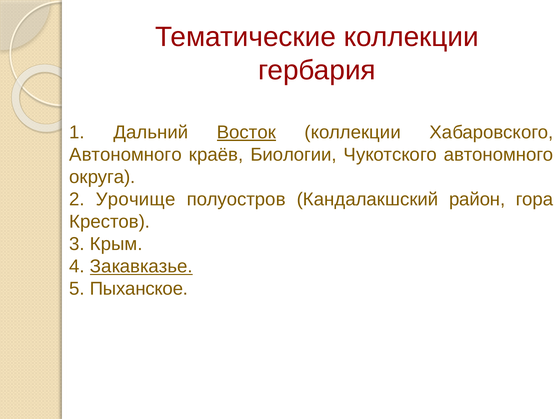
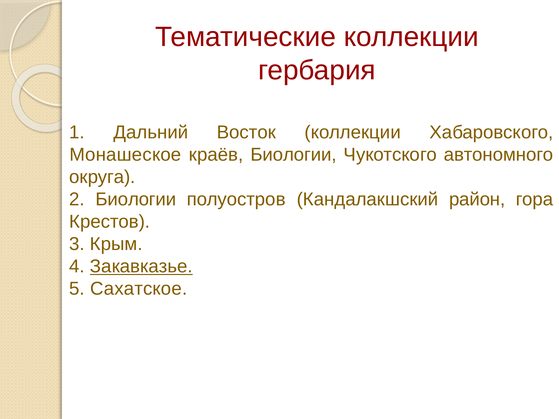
Восток underline: present -> none
Автономного at (126, 155): Автономного -> Монашеское
2 Урочище: Урочище -> Биологии
Пыханское: Пыханское -> Сахатское
